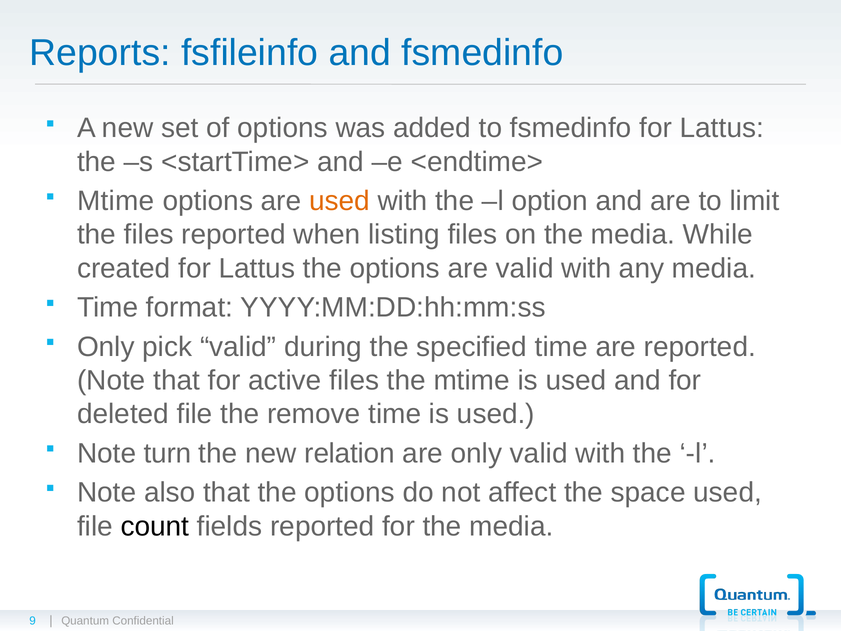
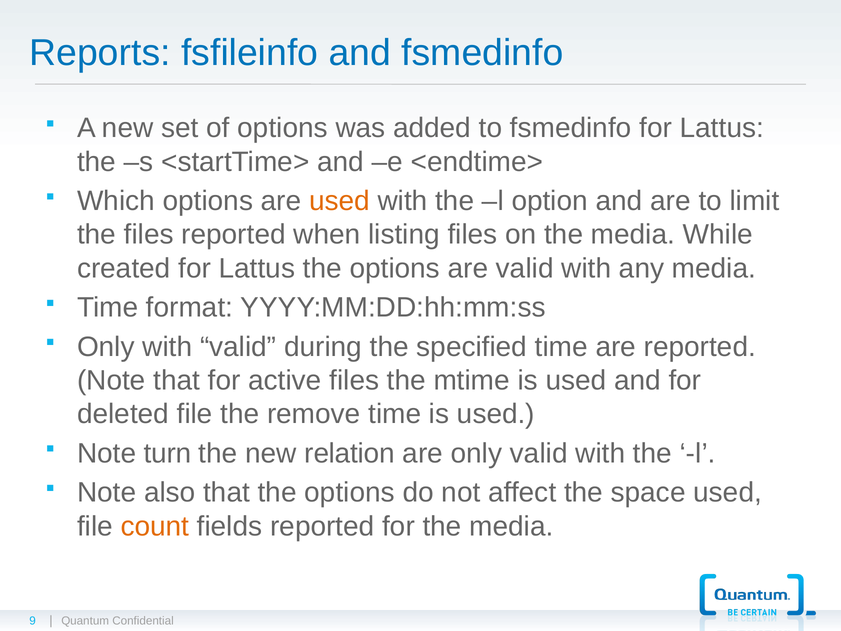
Mtime at (116, 201): Mtime -> Which
Only pick: pick -> with
count colour: black -> orange
